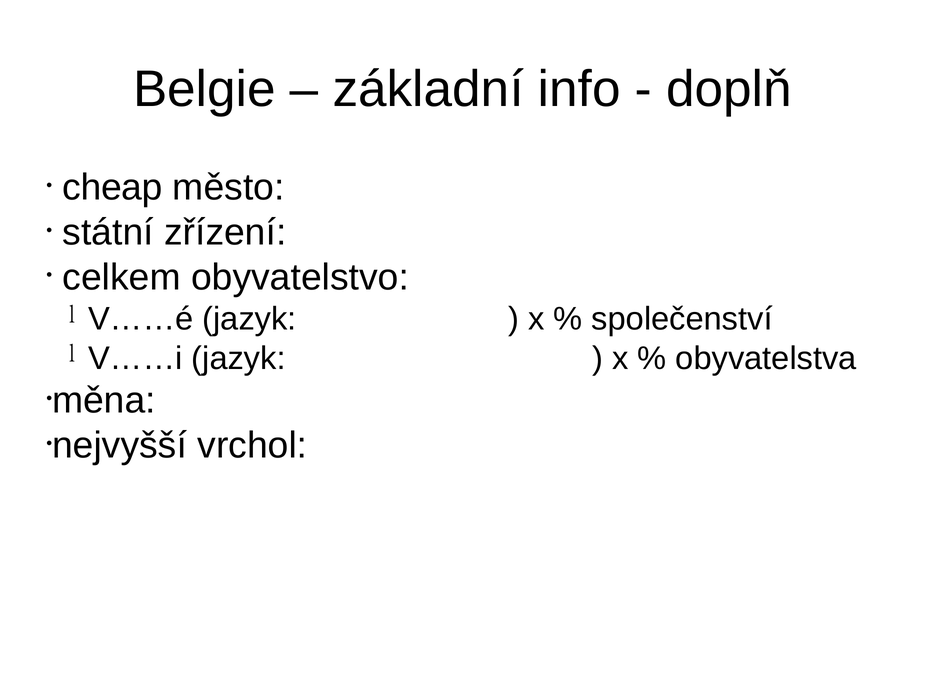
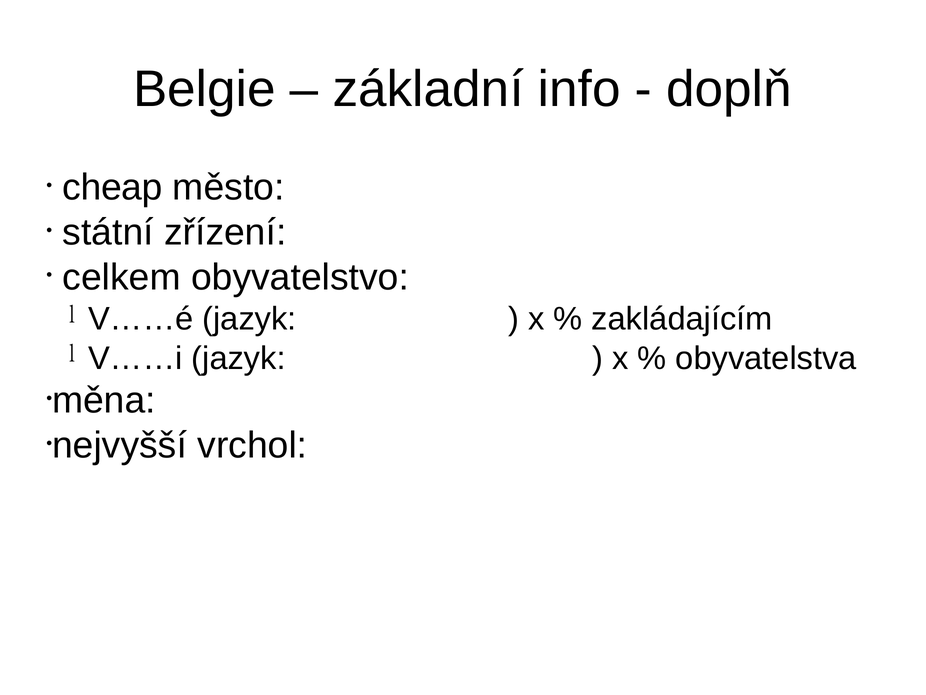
společenství: společenství -> zakládajícím
